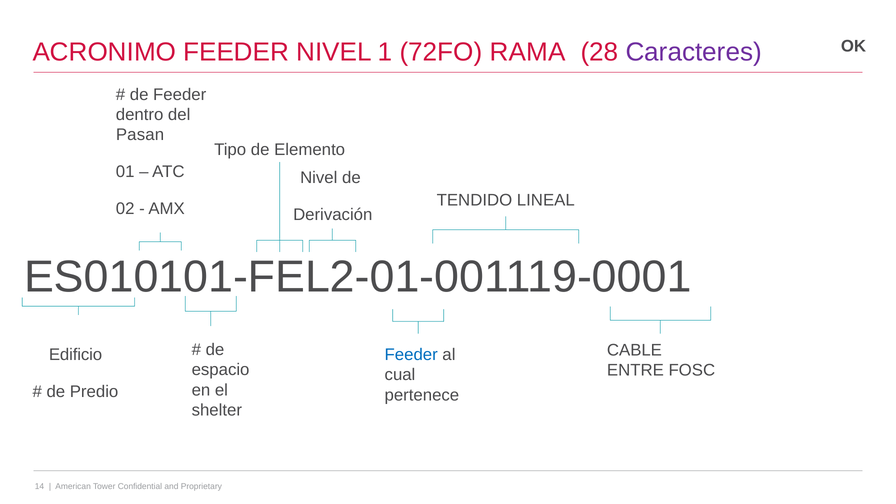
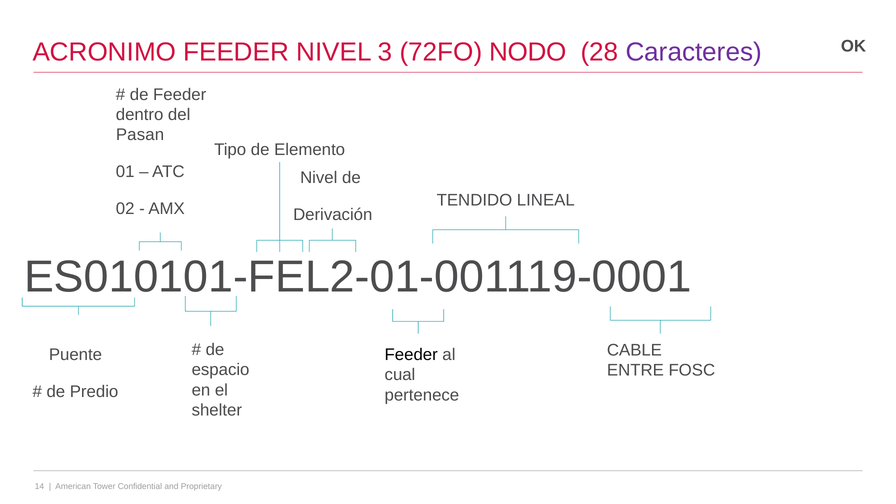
1: 1 -> 3
RAMA: RAMA -> NODO
Feeder at (411, 355) colour: blue -> black
Edificio: Edificio -> Puente
